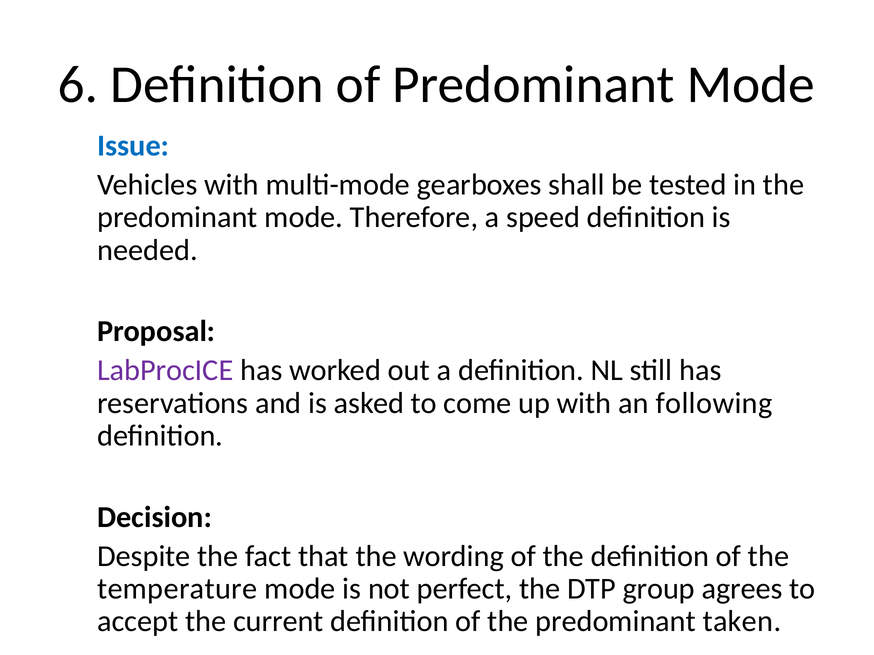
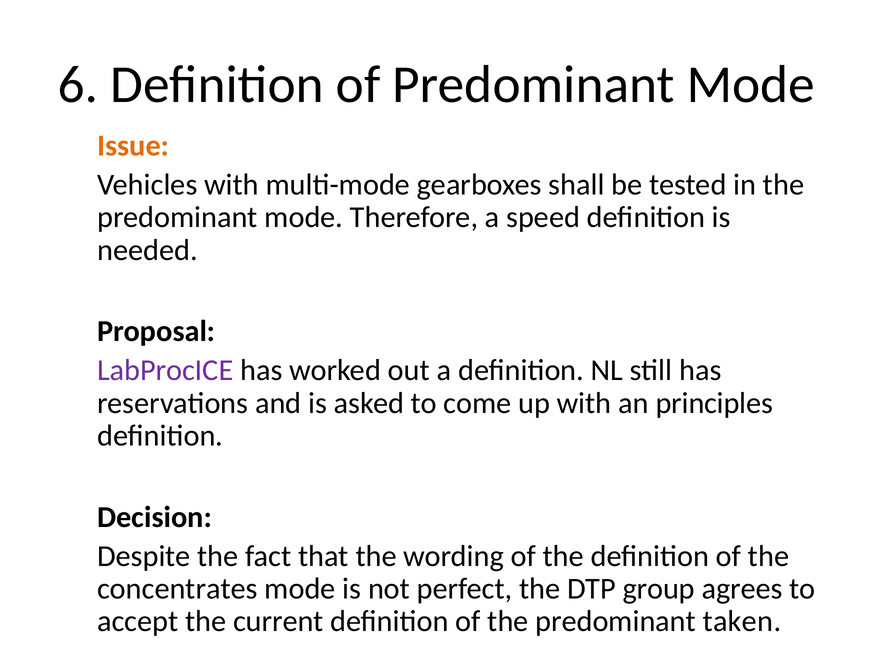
Issue colour: blue -> orange
following: following -> principles
temperature: temperature -> concentrates
